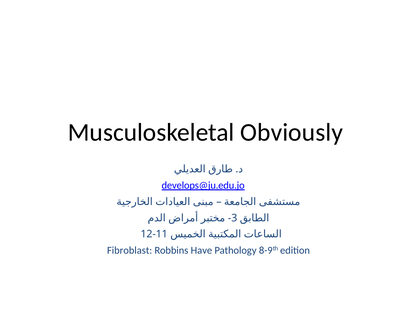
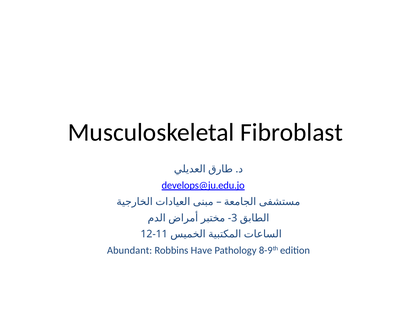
Obviously: Obviously -> Fibroblast
Fibroblast: Fibroblast -> Abundant
